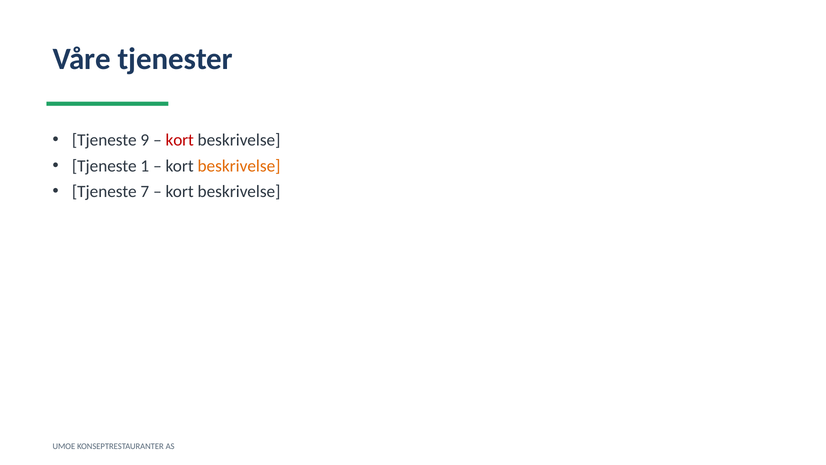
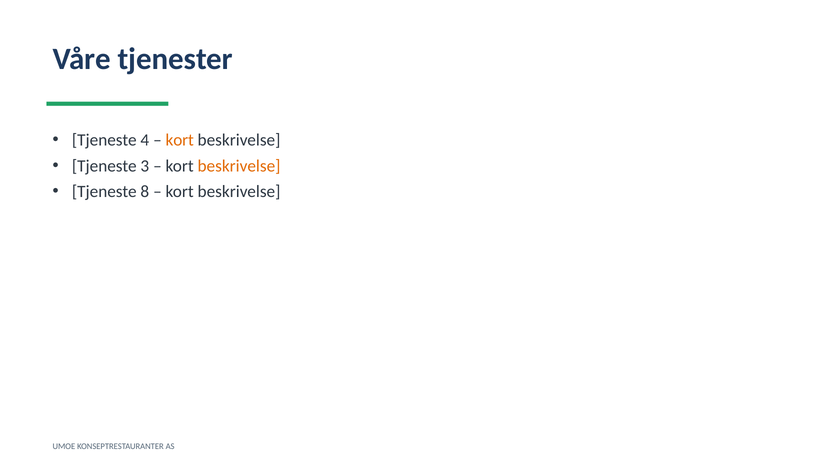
9: 9 -> 4
kort at (180, 140) colour: red -> orange
1: 1 -> 3
7: 7 -> 8
